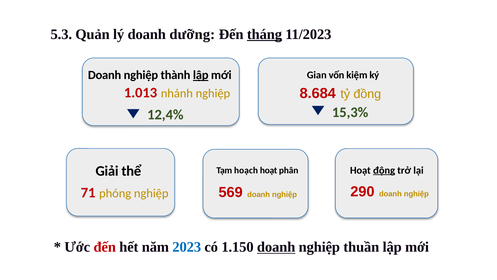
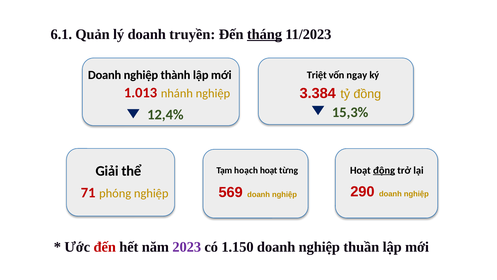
5.3: 5.3 -> 6.1
dưỡng: dưỡng -> truyền
lập at (201, 75) underline: present -> none
Gian: Gian -> Triệt
kiệm: kiệm -> ngay
8.684: 8.684 -> 3.384
phân: phân -> từng
2023 colour: blue -> purple
doanh at (276, 247) underline: present -> none
